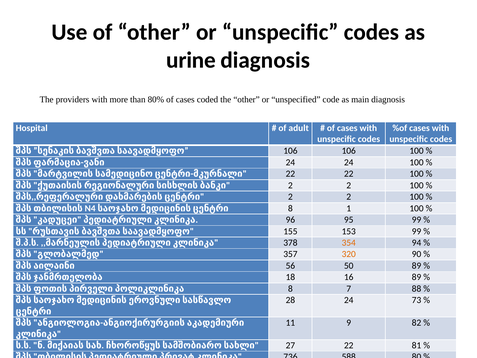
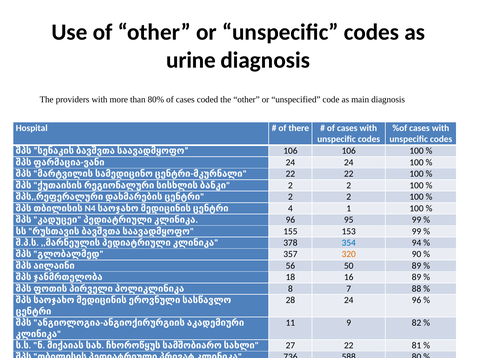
adult: adult -> there
8 at (290, 208): 8 -> 4
354 colour: orange -> blue
24 73: 73 -> 96
